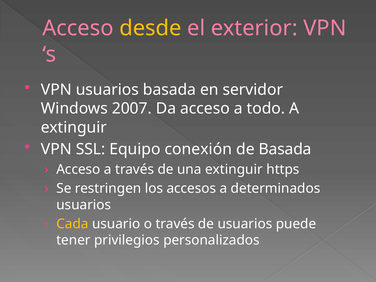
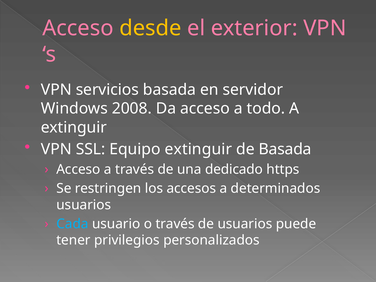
VPN usuarios: usuarios -> servicios
2007: 2007 -> 2008
Equipo conexión: conexión -> extinguir
una extinguir: extinguir -> dedicado
Cada colour: yellow -> light blue
